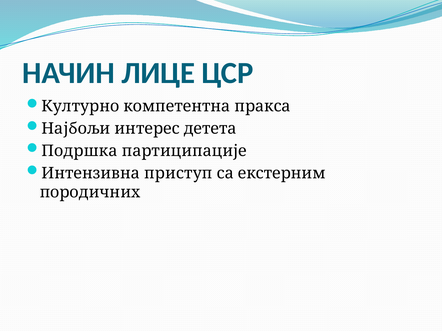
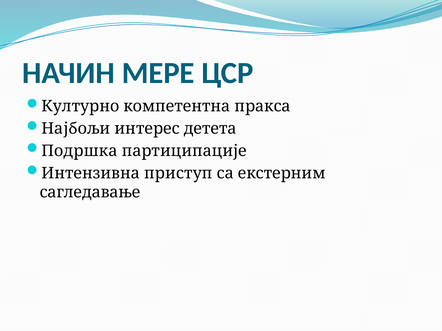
ЛИЦЕ: ЛИЦЕ -> МЕРЕ
породичних: породичних -> сагледавање
